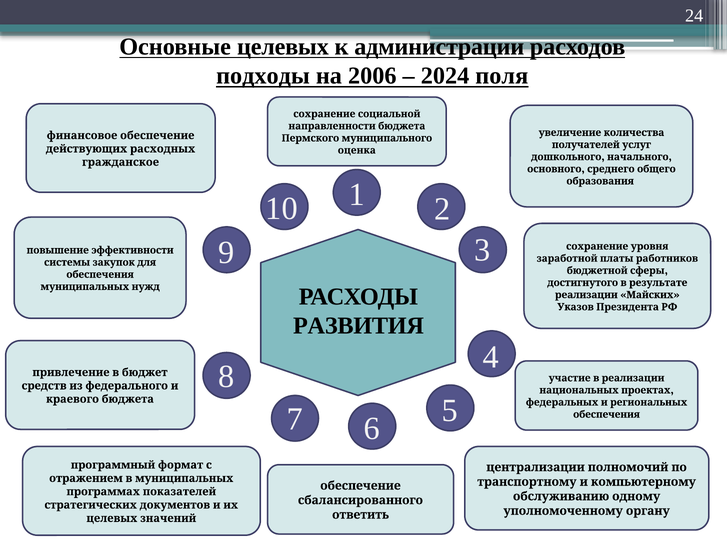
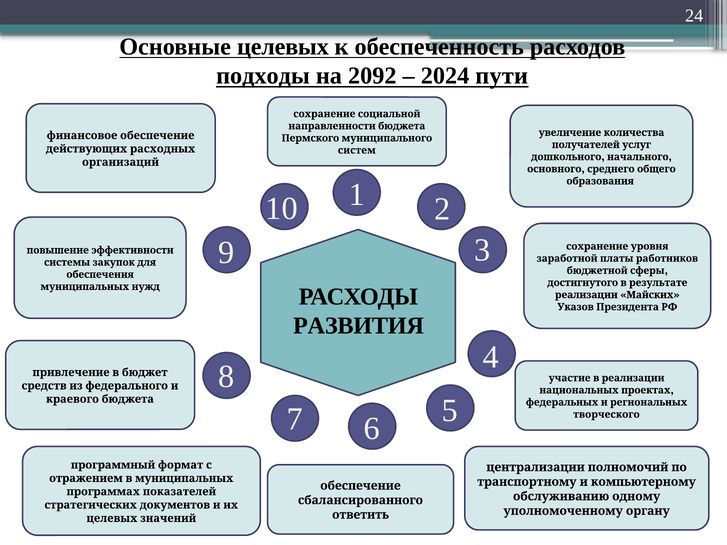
администрации: администрации -> обеспеченность
2006: 2006 -> 2092
поля: поля -> пути
оценка: оценка -> систем
гражданское: гражданское -> организаций
обеспечения at (607, 415): обеспечения -> творческого
